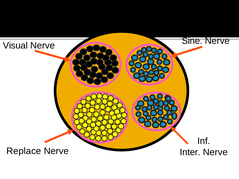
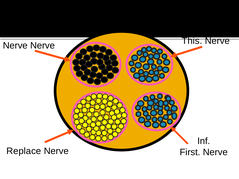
Sine: Sine -> This
Visual at (15, 46): Visual -> Nerve
Inter: Inter -> First
